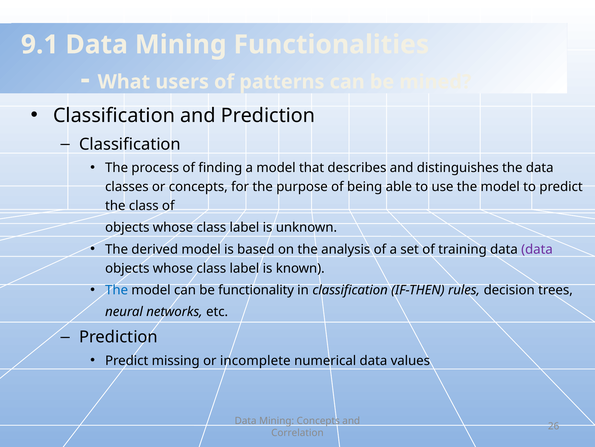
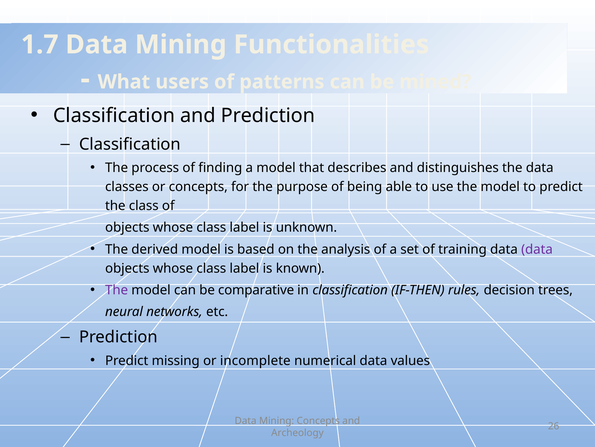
9.1: 9.1 -> 1.7
The at (117, 290) colour: blue -> purple
functionality: functionality -> comparative
Correlation: Correlation -> Archeology
